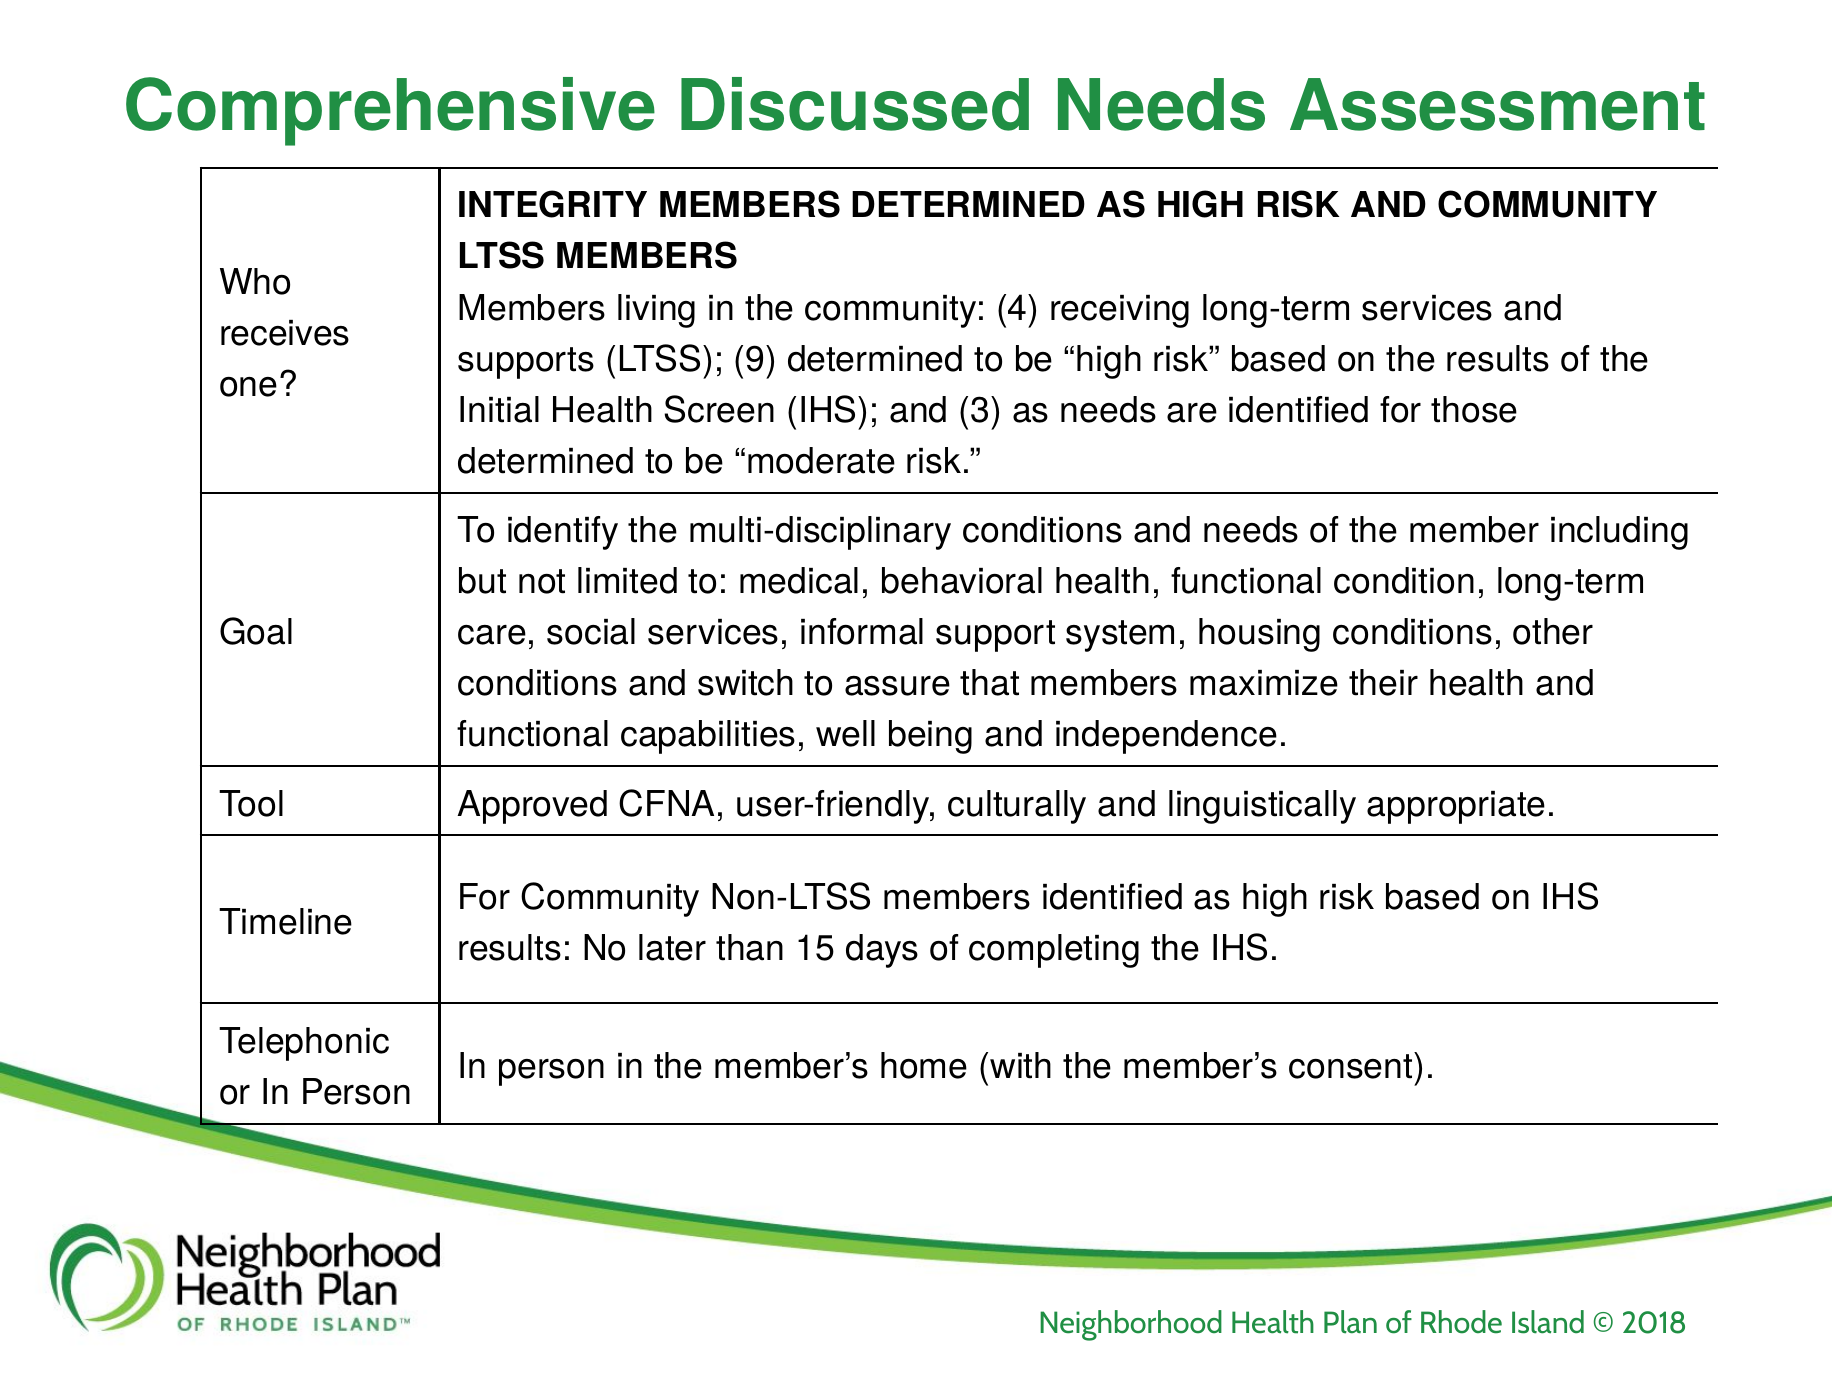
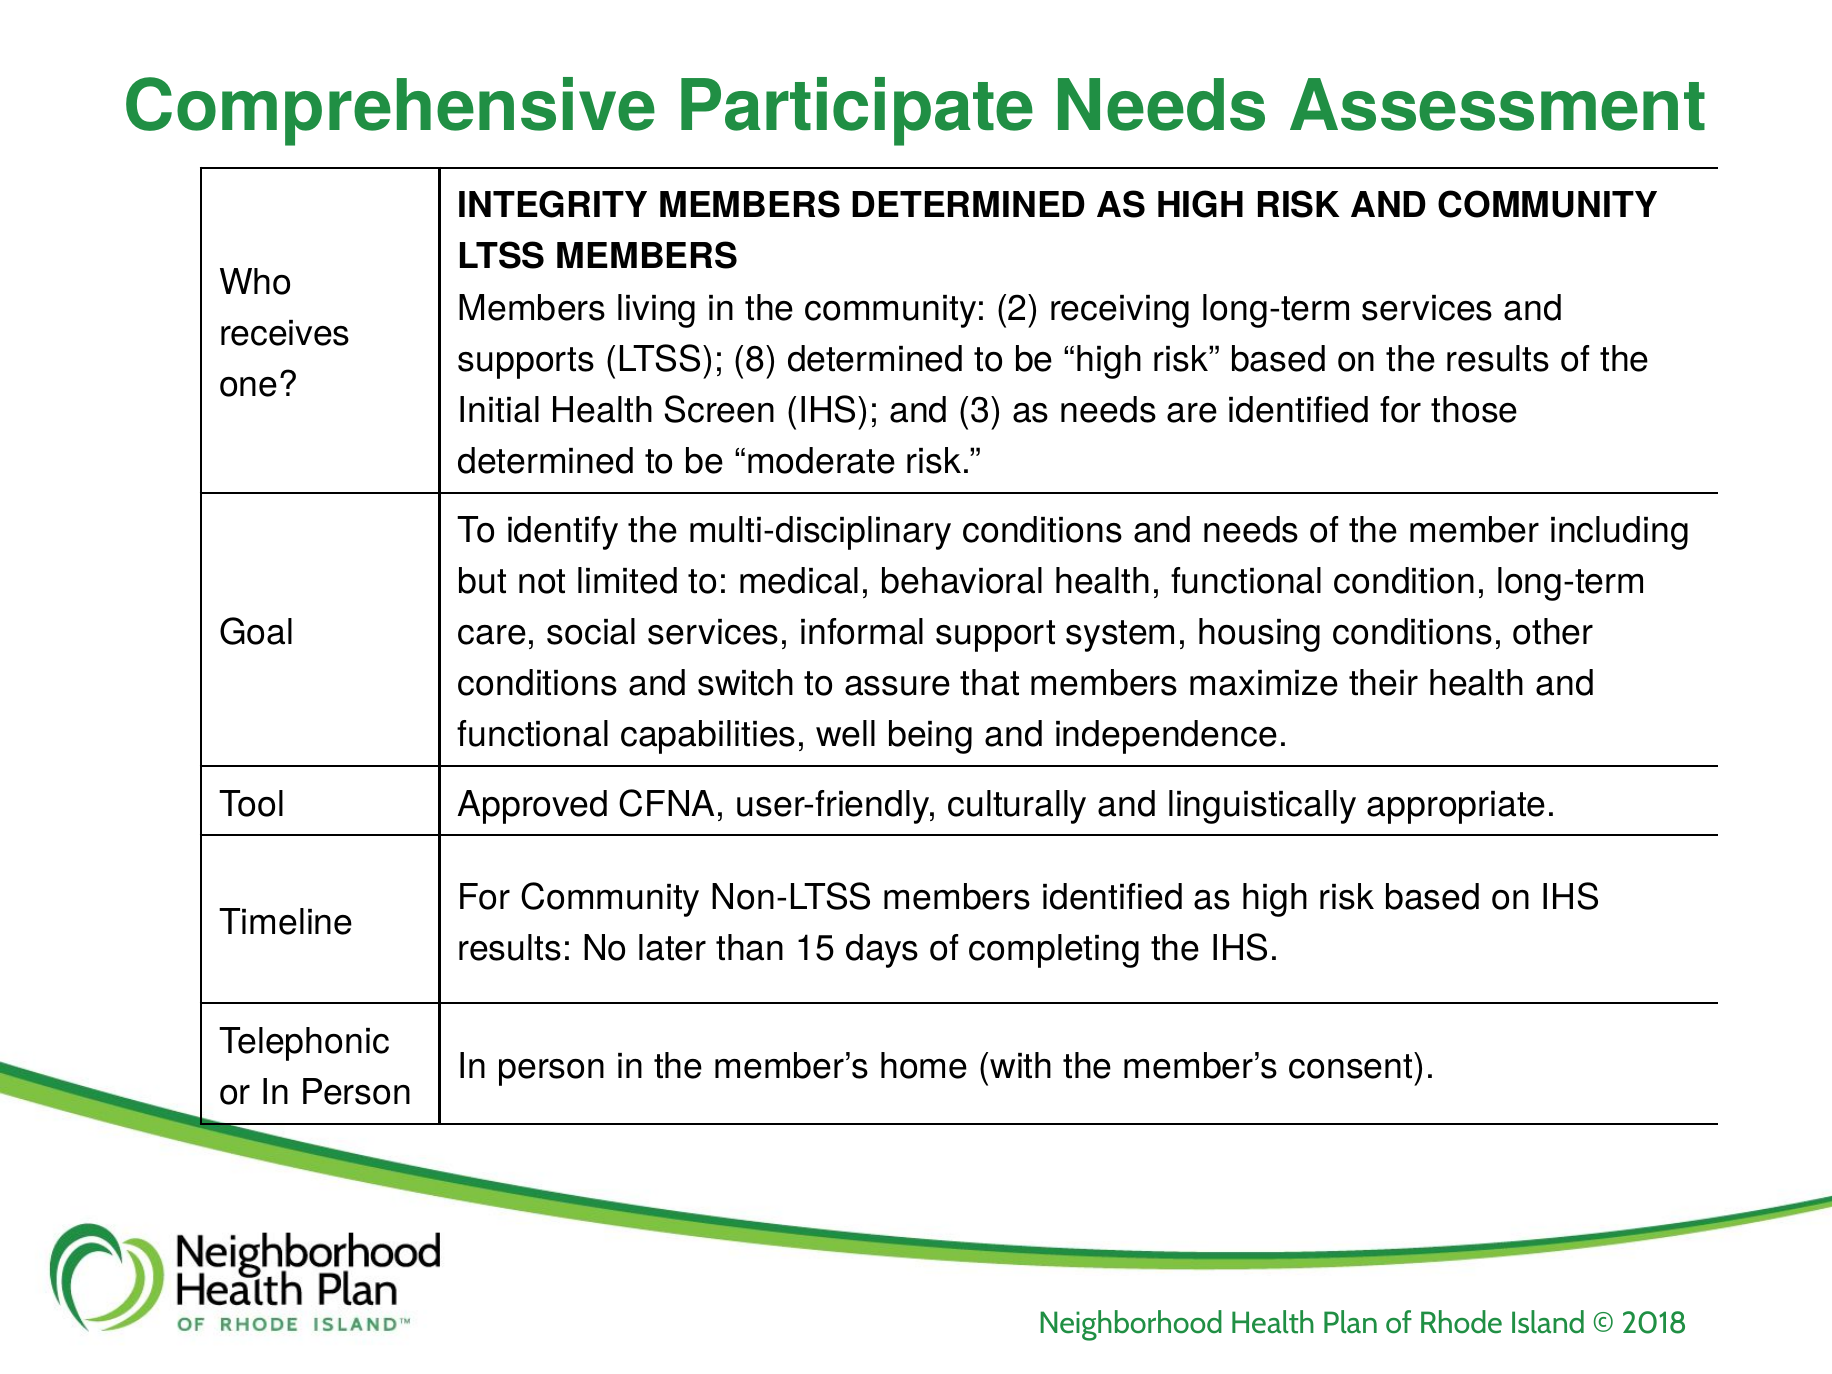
Discussed: Discussed -> Participate
4: 4 -> 2
9: 9 -> 8
